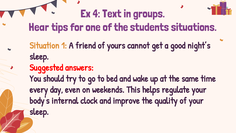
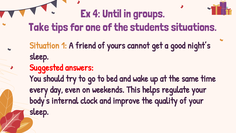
Text: Text -> Until
Hear: Hear -> Take
